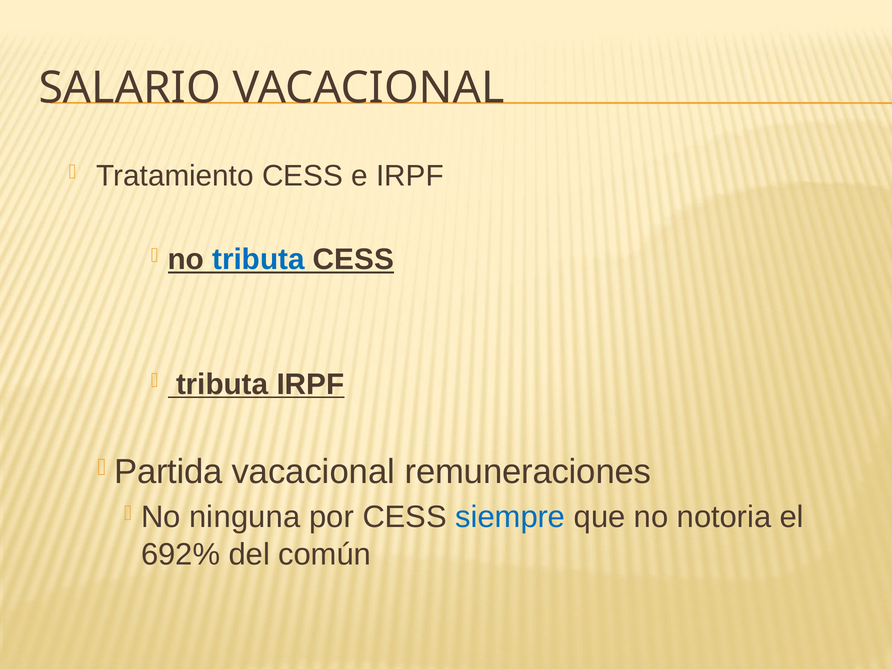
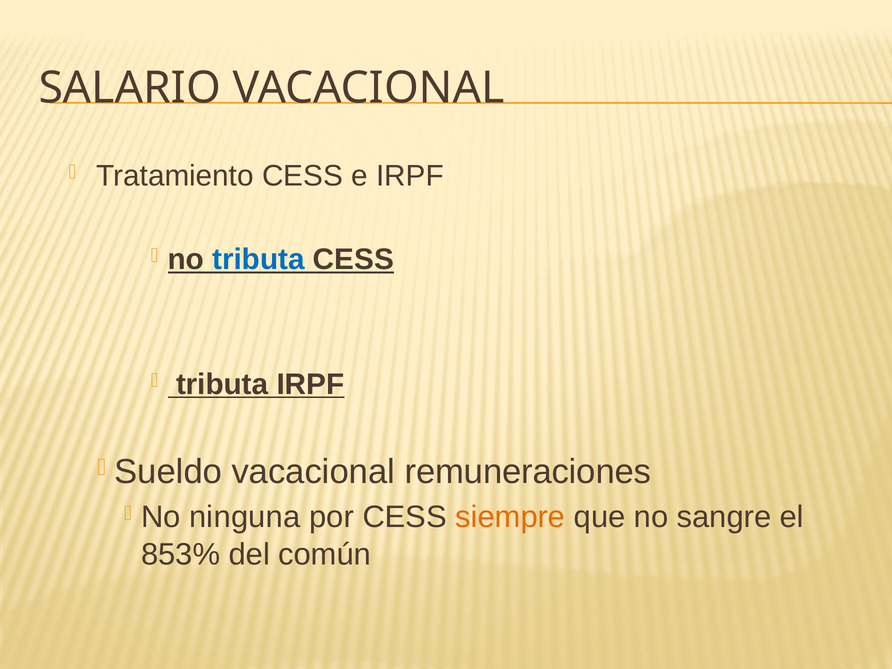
Partida: Partida -> Sueldo
siempre colour: blue -> orange
notoria: notoria -> sangre
692%: 692% -> 853%
